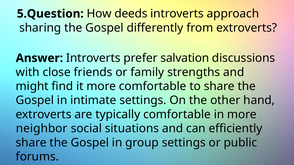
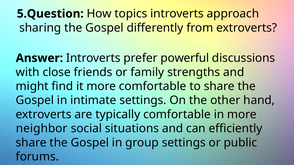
deeds: deeds -> topics
salvation: salvation -> powerful
